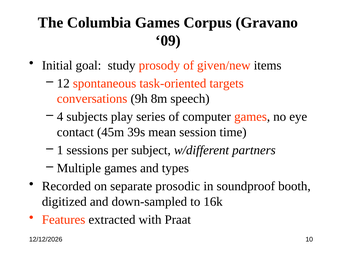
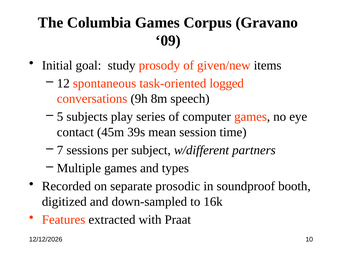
targets: targets -> logged
4: 4 -> 5
1: 1 -> 7
